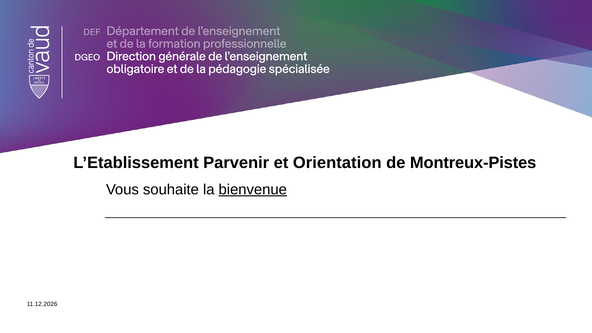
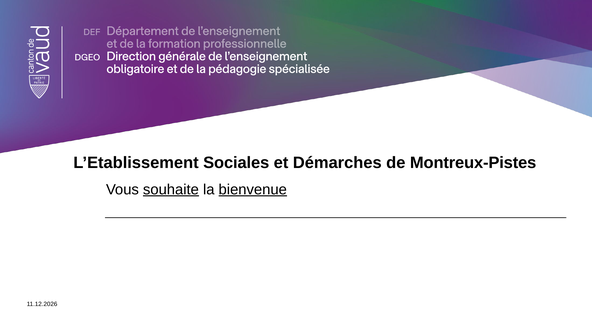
Parvenir: Parvenir -> Sociales
Orientation: Orientation -> Démarches
souhaite underline: none -> present
